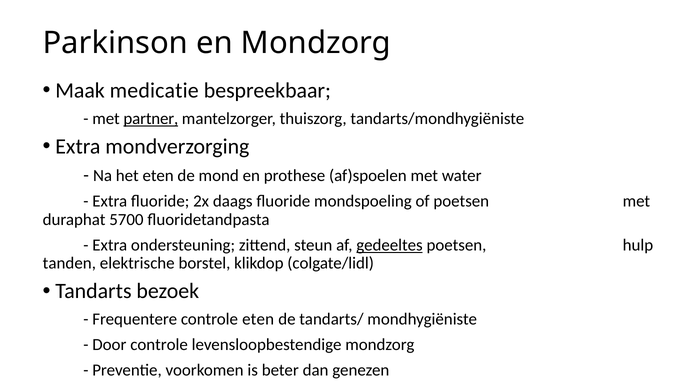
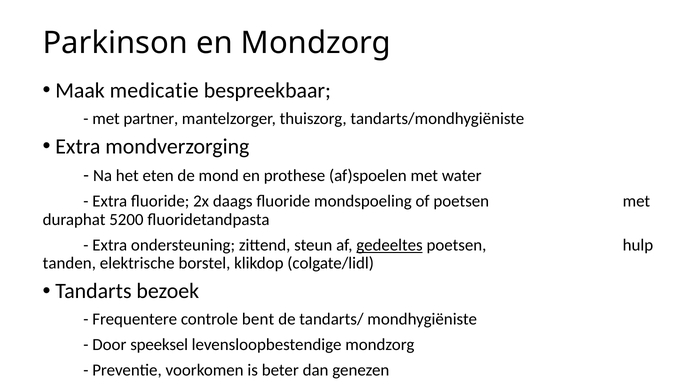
partner underline: present -> none
5700: 5700 -> 5200
controle eten: eten -> bent
Door controle: controle -> speeksel
